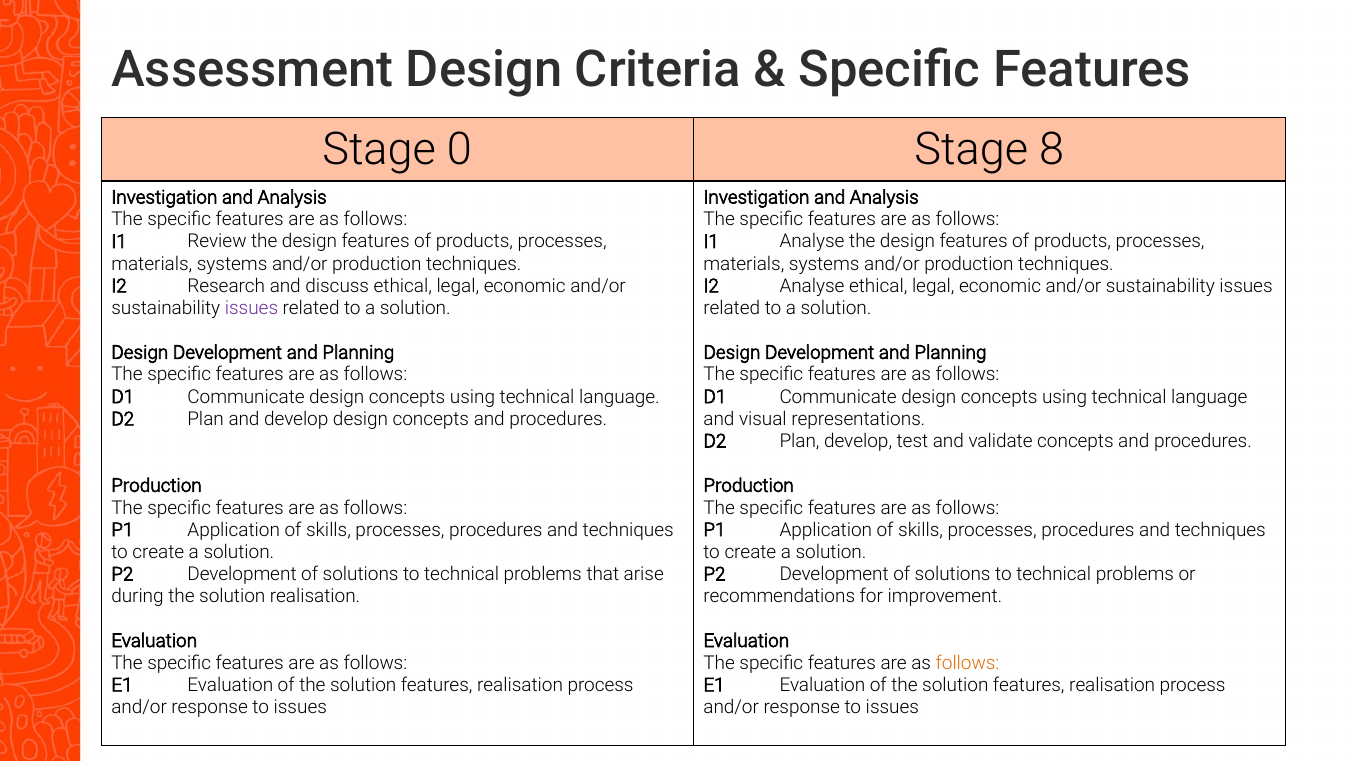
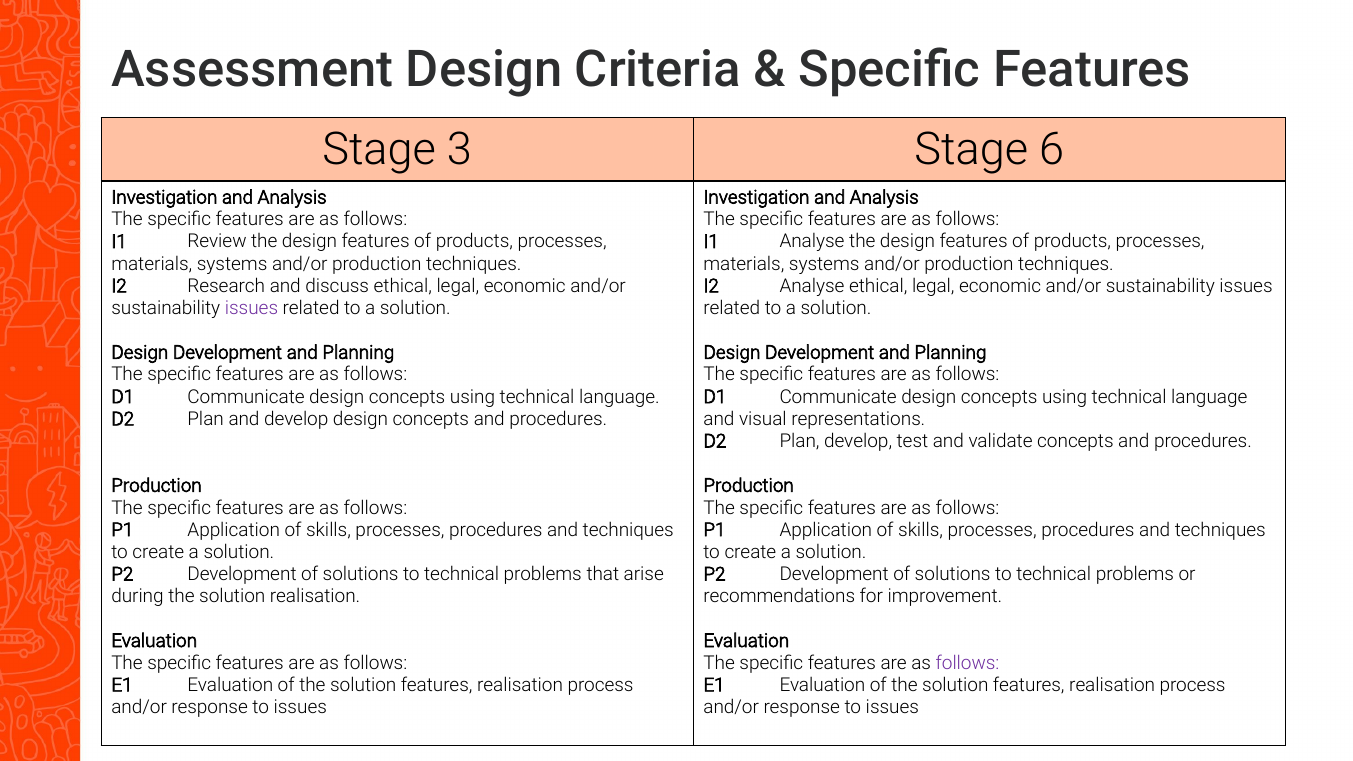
0: 0 -> 3
8: 8 -> 6
follows at (968, 663) colour: orange -> purple
